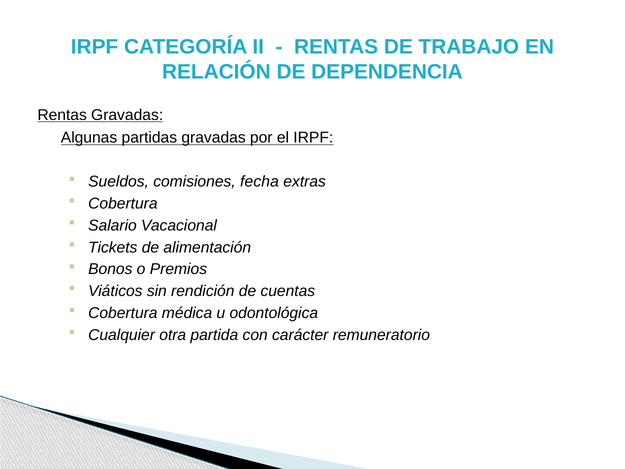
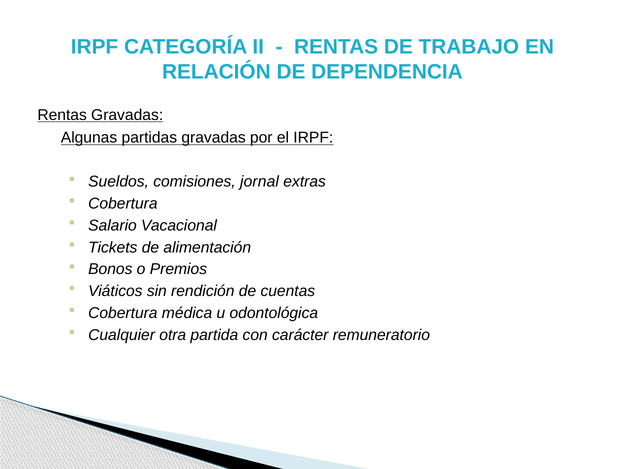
fecha: fecha -> jornal
